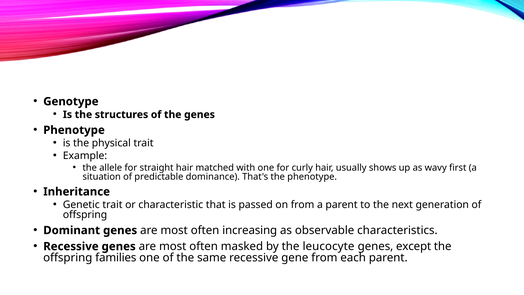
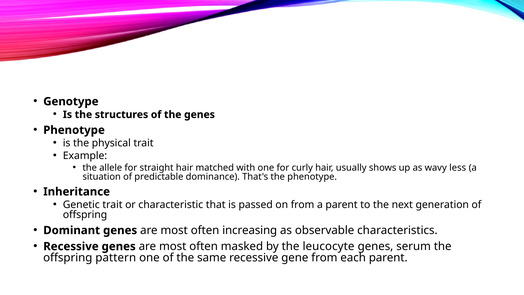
first: first -> less
except: except -> serum
families: families -> pattern
